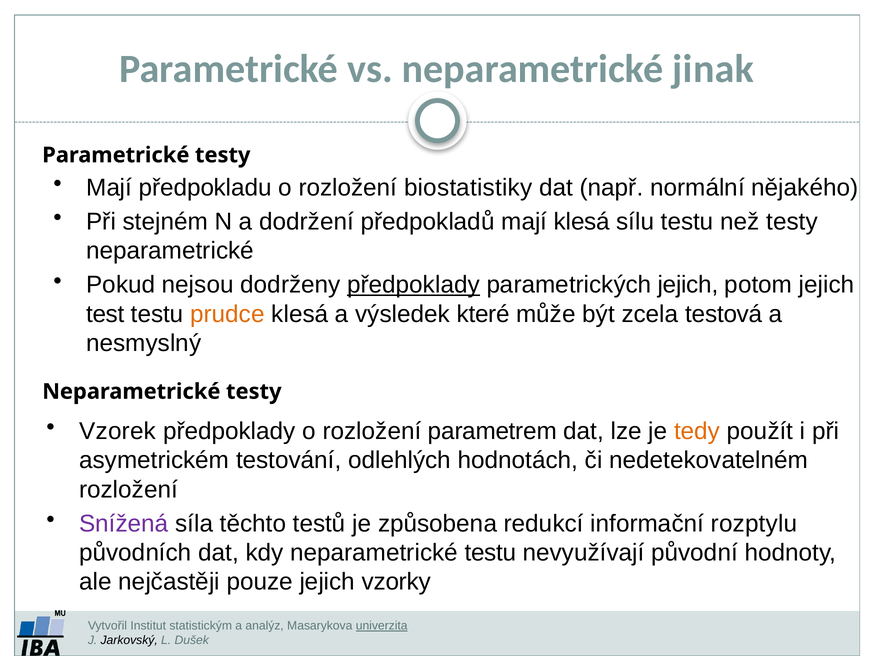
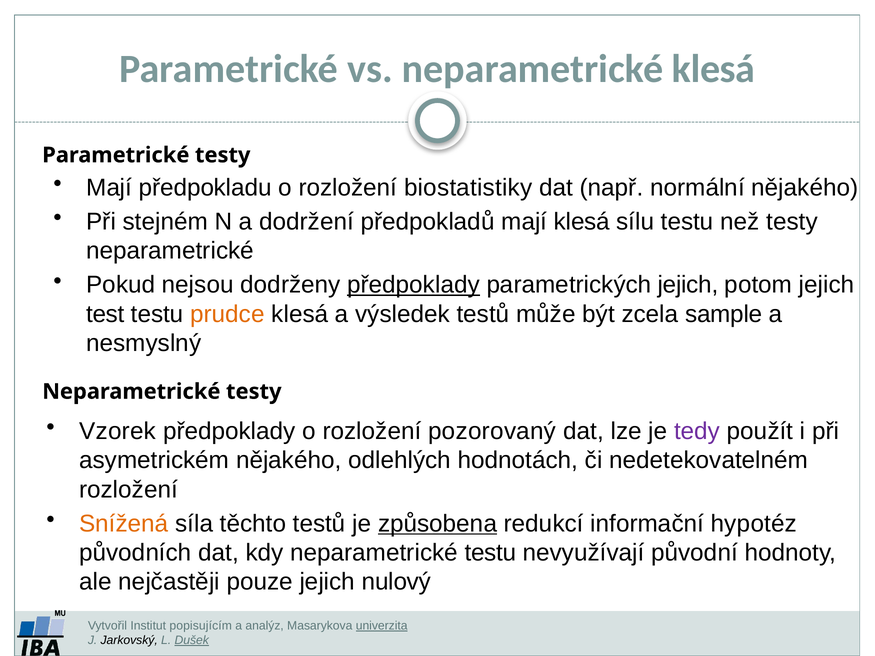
neparametrické jinak: jinak -> klesá
výsledek které: které -> testů
testová: testová -> sample
parametrem: parametrem -> pozorovaný
tedy colour: orange -> purple
asymetrickém testování: testování -> nějakého
Snížená colour: purple -> orange
způsobena underline: none -> present
rozptylu: rozptylu -> hypotéz
vzorky: vzorky -> nulový
statistickým: statistickým -> popisujícím
Dušek underline: none -> present
